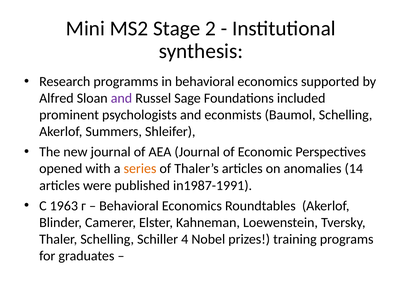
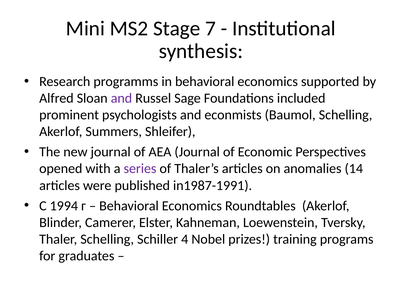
2: 2 -> 7
series colour: orange -> purple
1963: 1963 -> 1994
